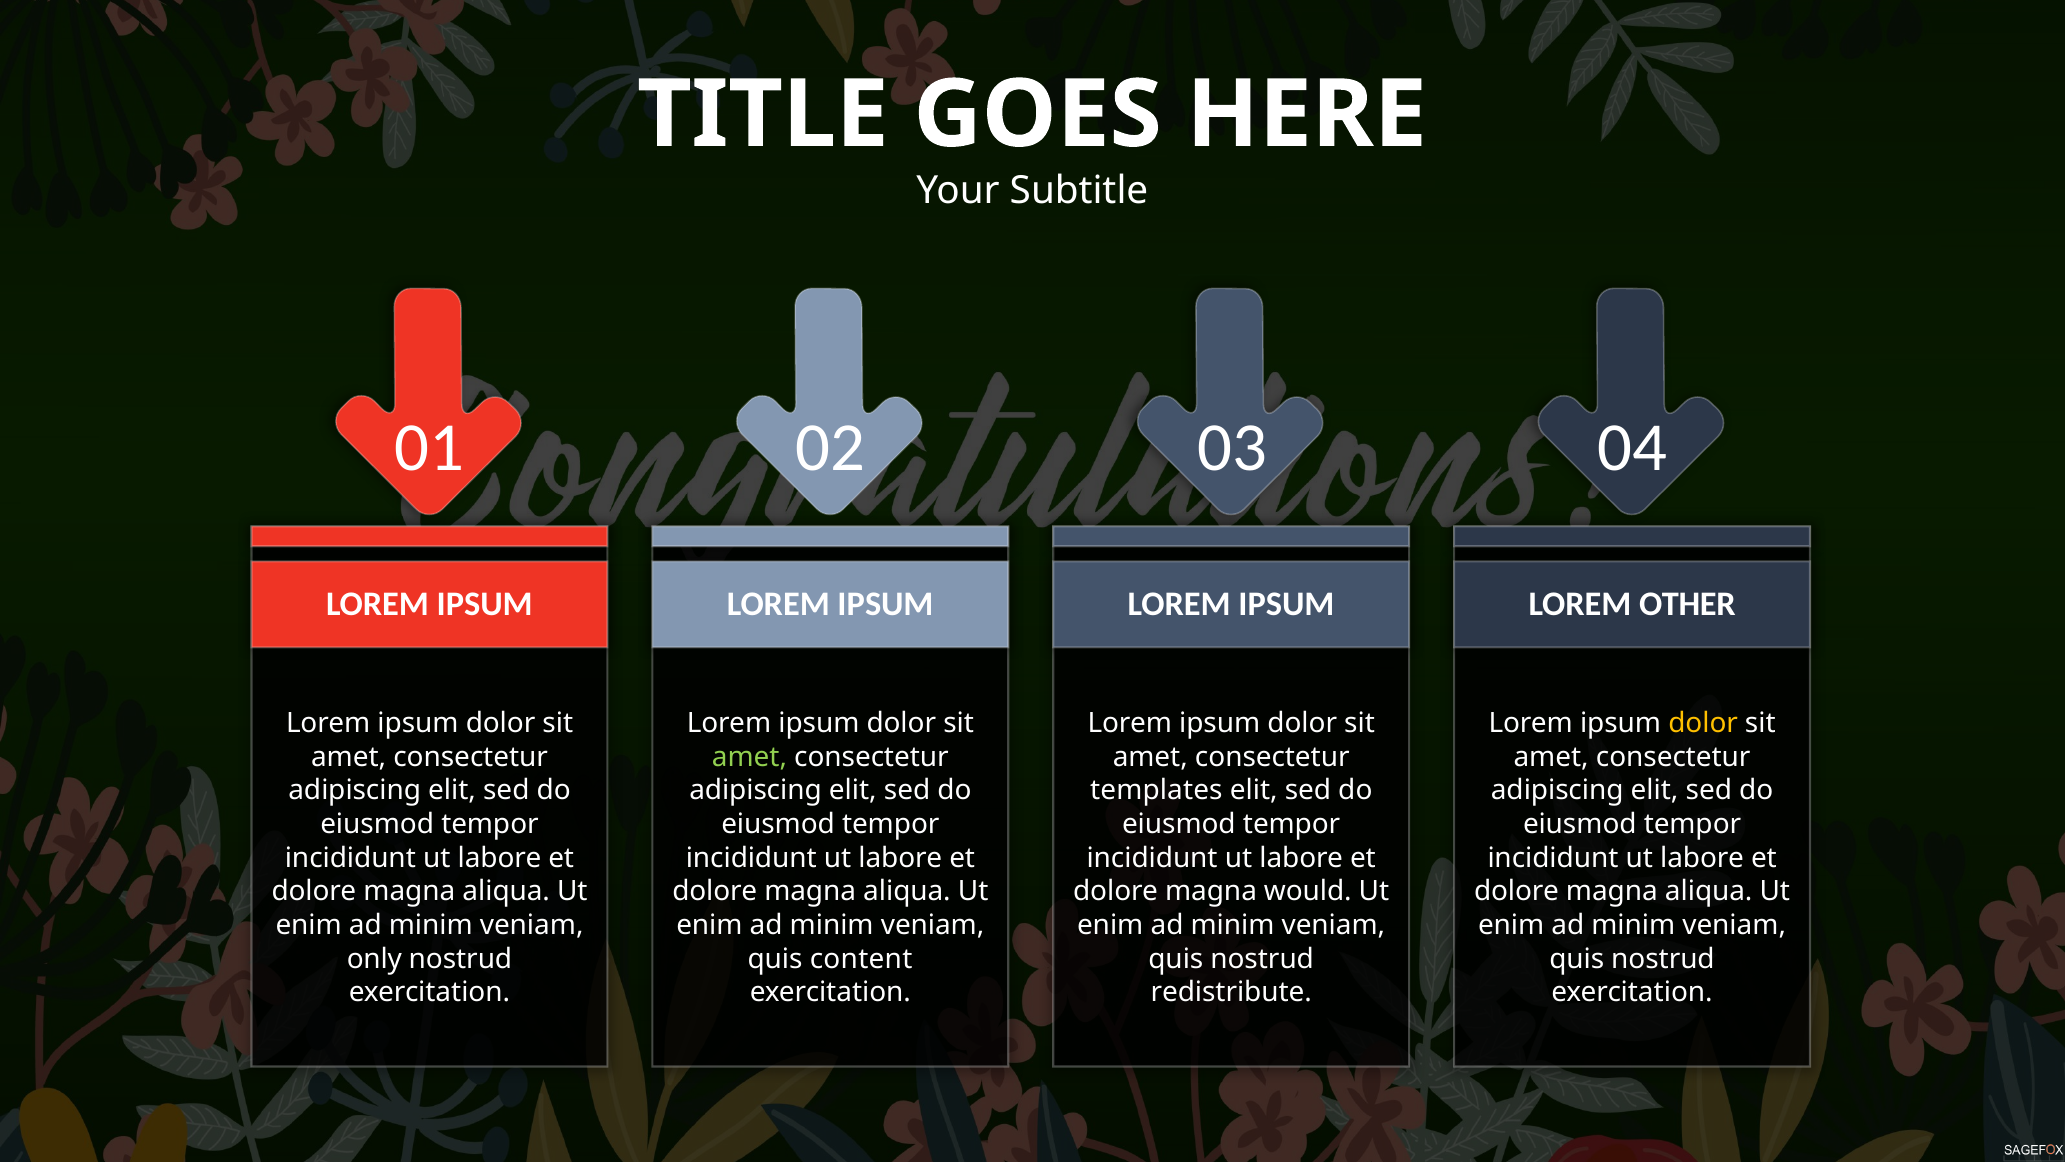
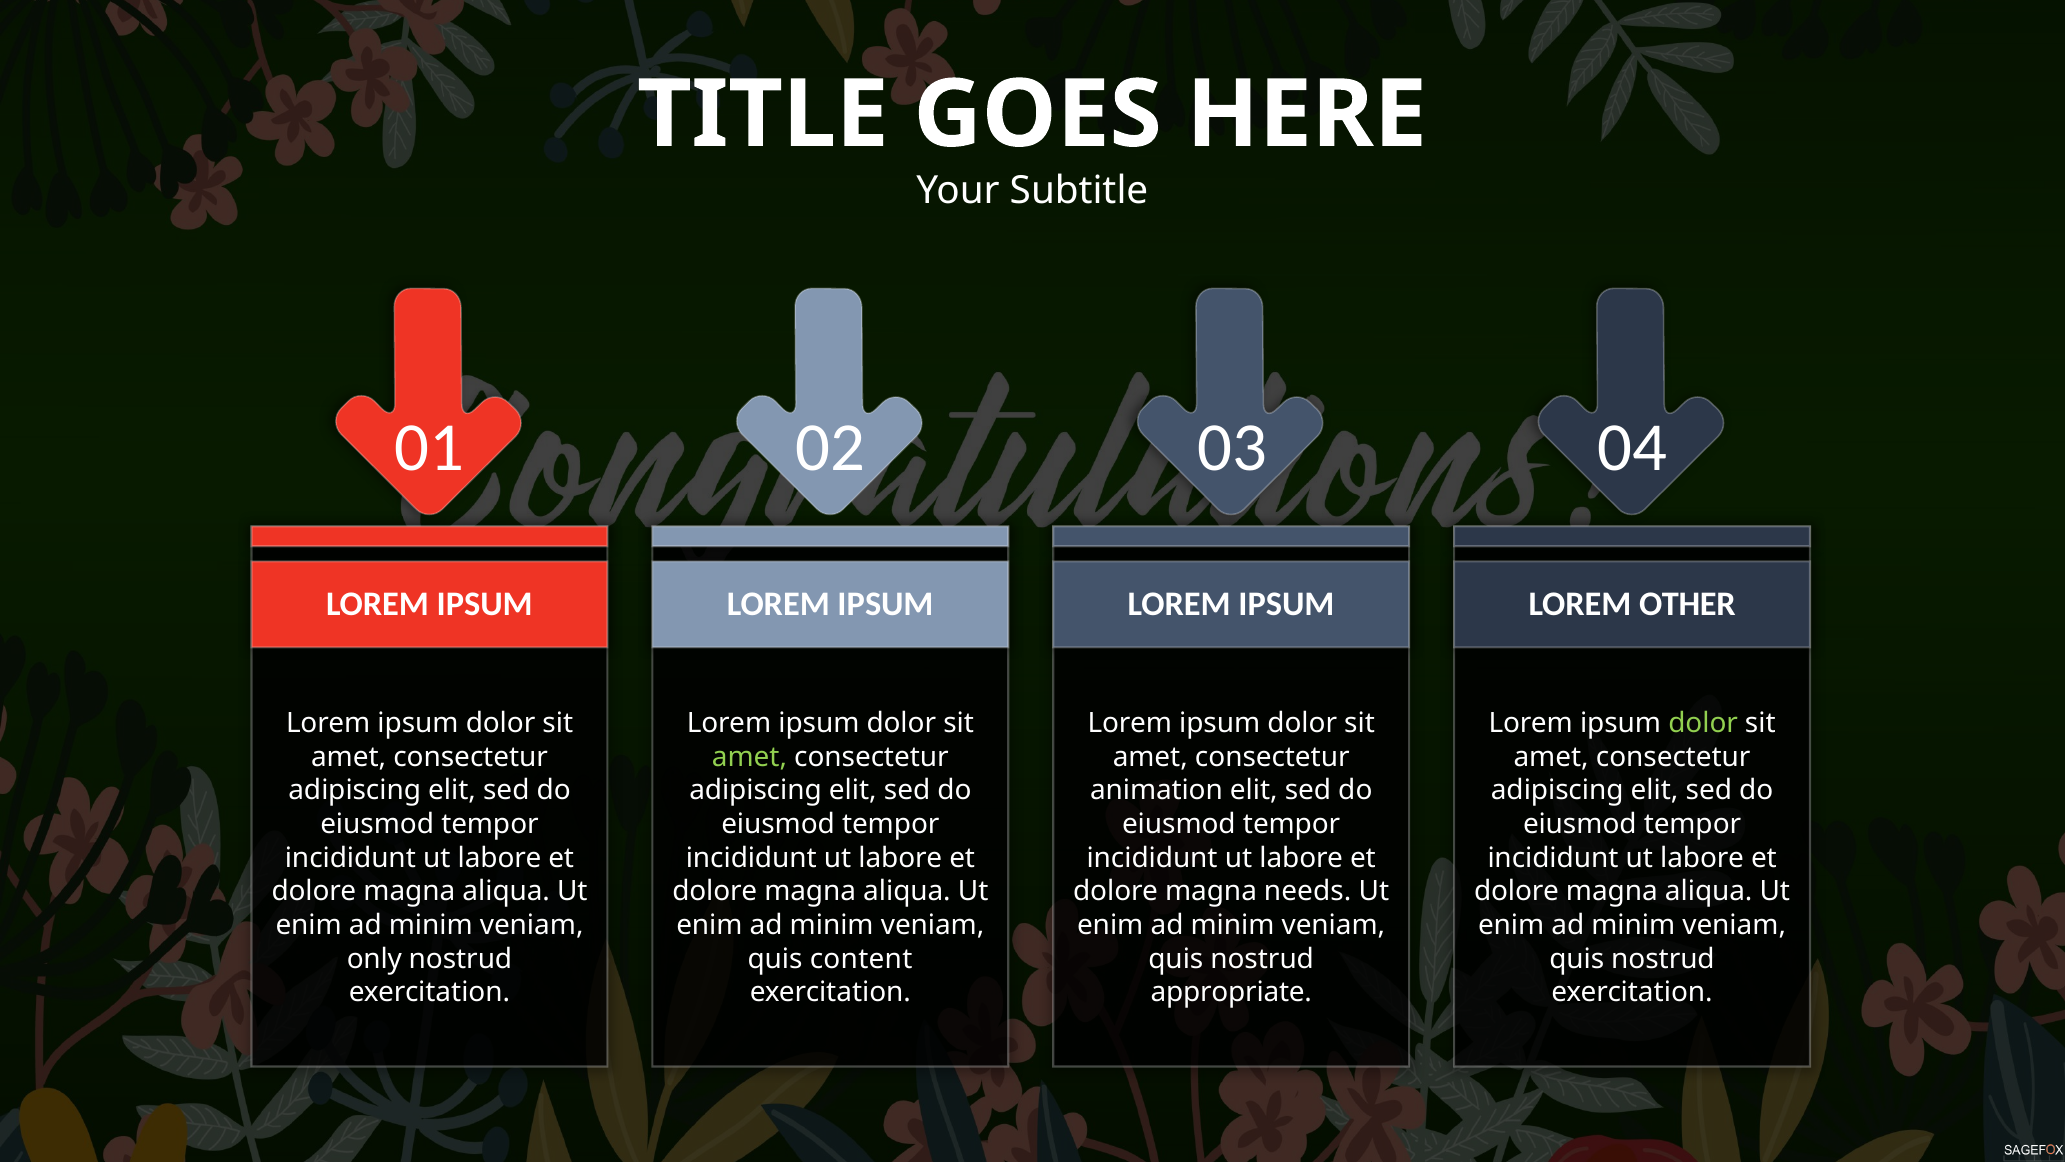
dolor at (1703, 723) colour: yellow -> light green
templates: templates -> animation
would: would -> needs
redistribute: redistribute -> appropriate
